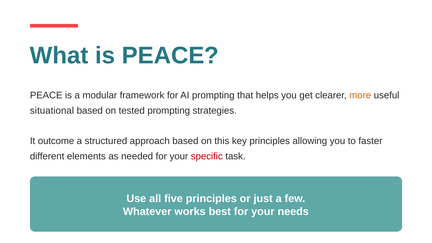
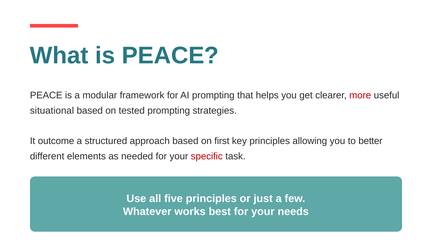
more colour: orange -> red
this: this -> first
faster: faster -> better
